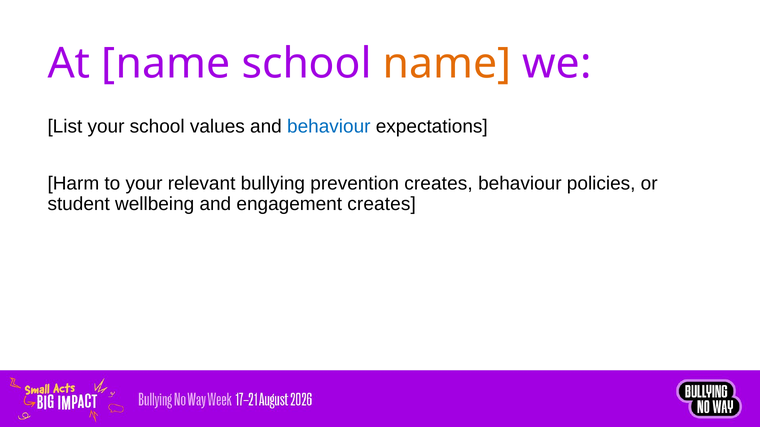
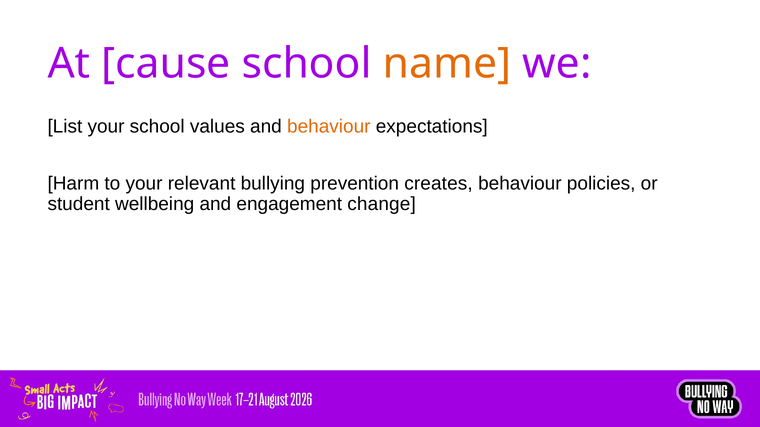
At name: name -> cause
behaviour at (329, 127) colour: blue -> orange
engagement creates: creates -> change
